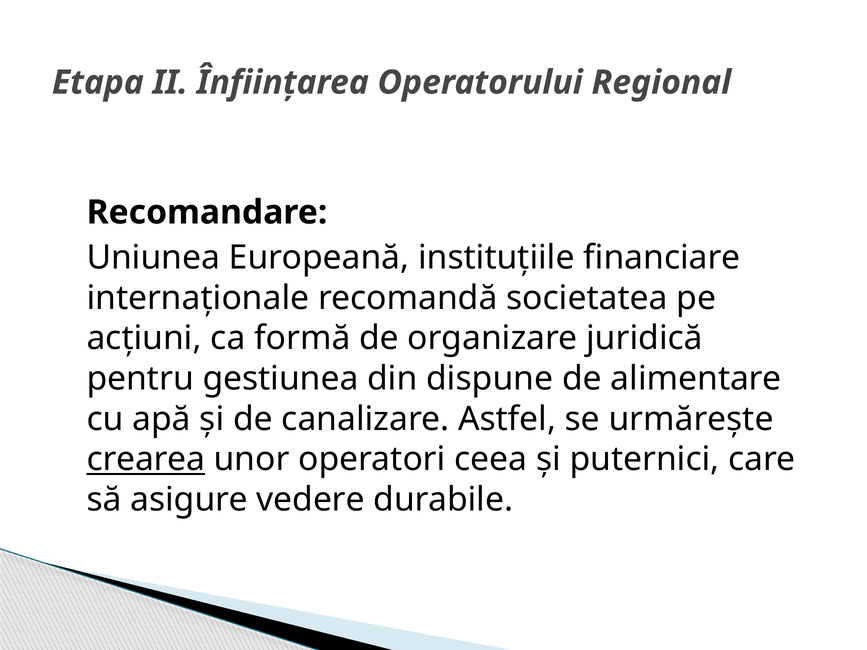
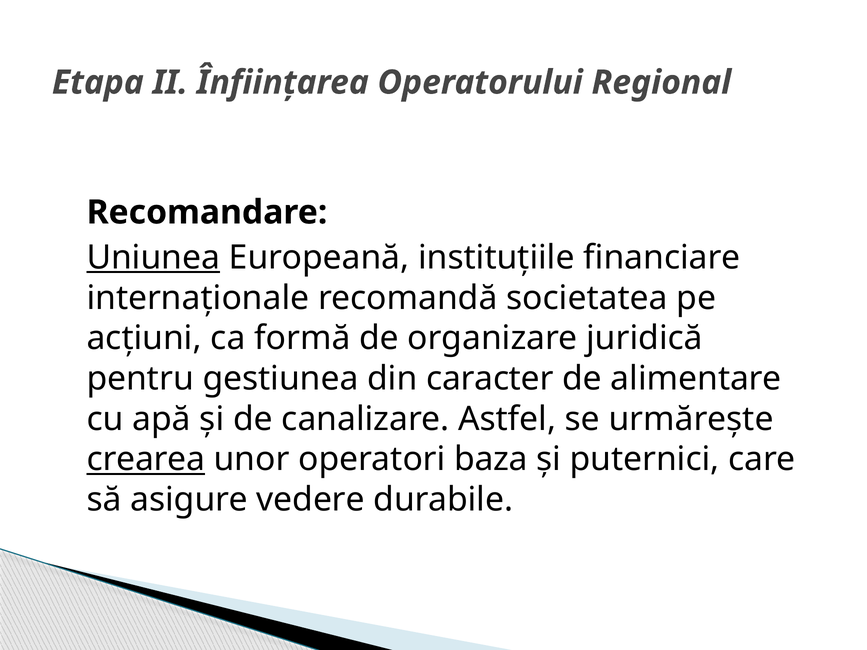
Uniunea underline: none -> present
dispune: dispune -> caracter
ceea: ceea -> baza
